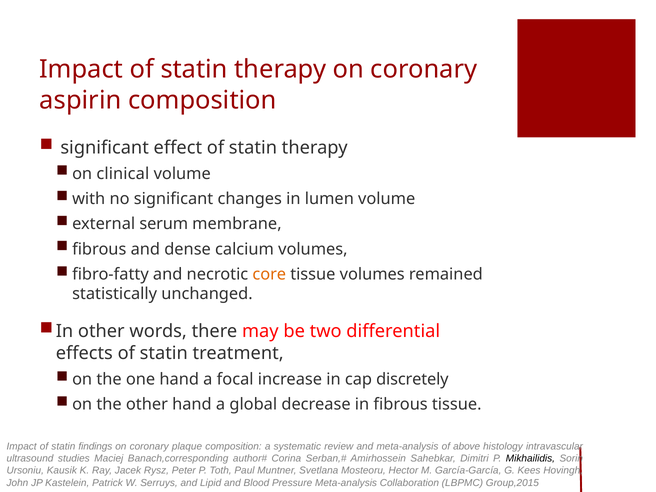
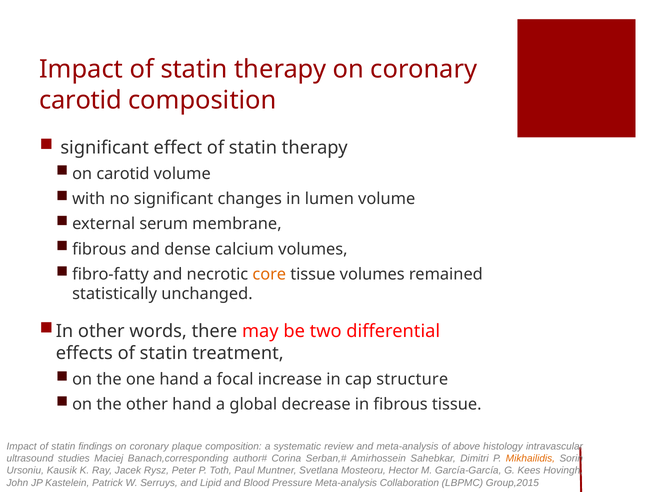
aspirin at (80, 100): aspirin -> carotid
on clinical: clinical -> carotid
discretely: discretely -> structure
Mikhailidis colour: black -> orange
